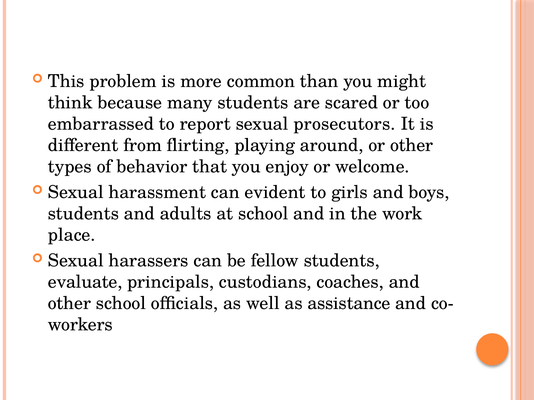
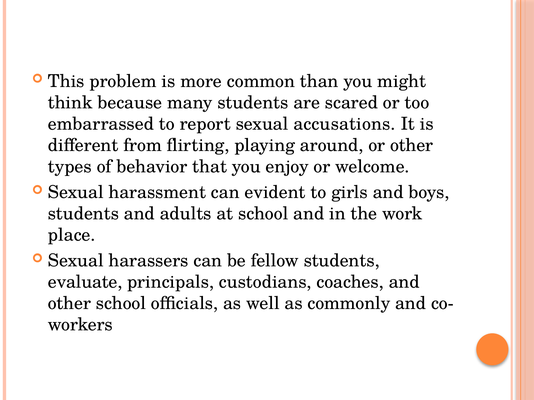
prosecutors: prosecutors -> accusations
assistance: assistance -> commonly
